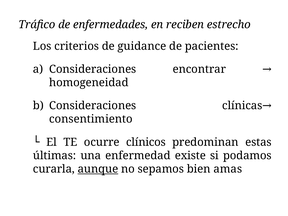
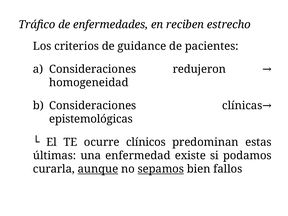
encontrar: encontrar -> redujeron
consentimiento: consentimiento -> epistemológicas
sepamos underline: none -> present
amas: amas -> fallos
